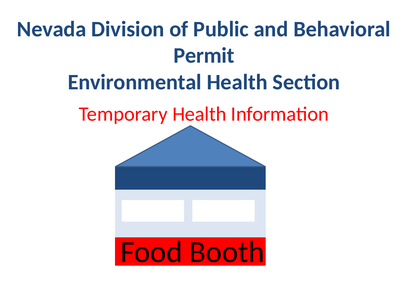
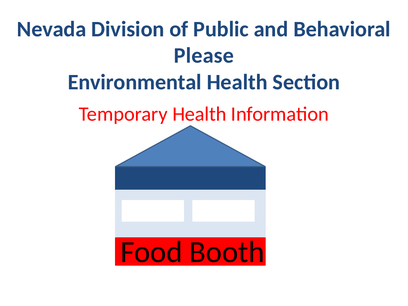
Permit: Permit -> Please
